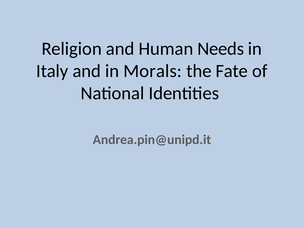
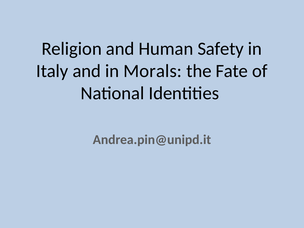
Needs: Needs -> Safety
